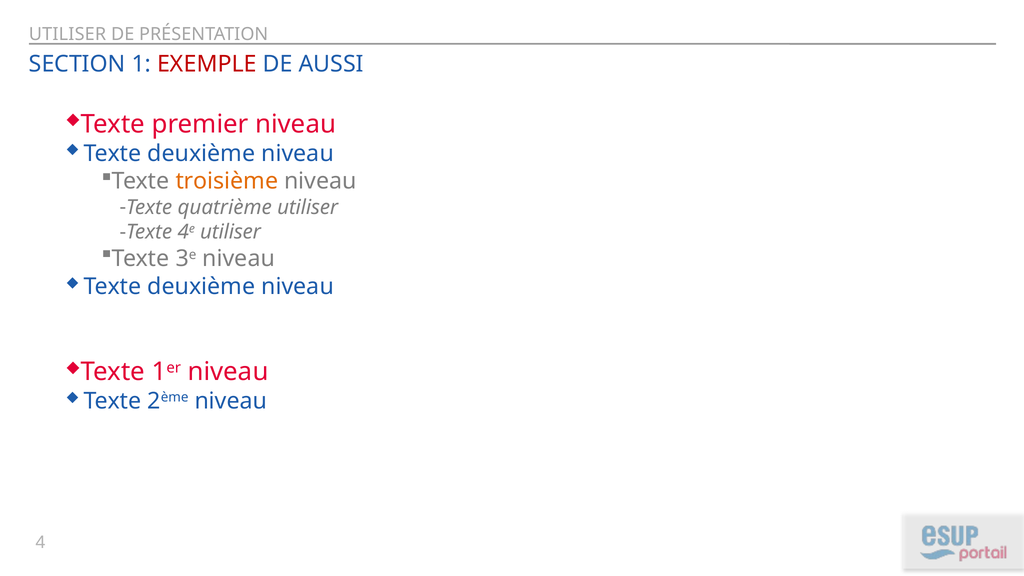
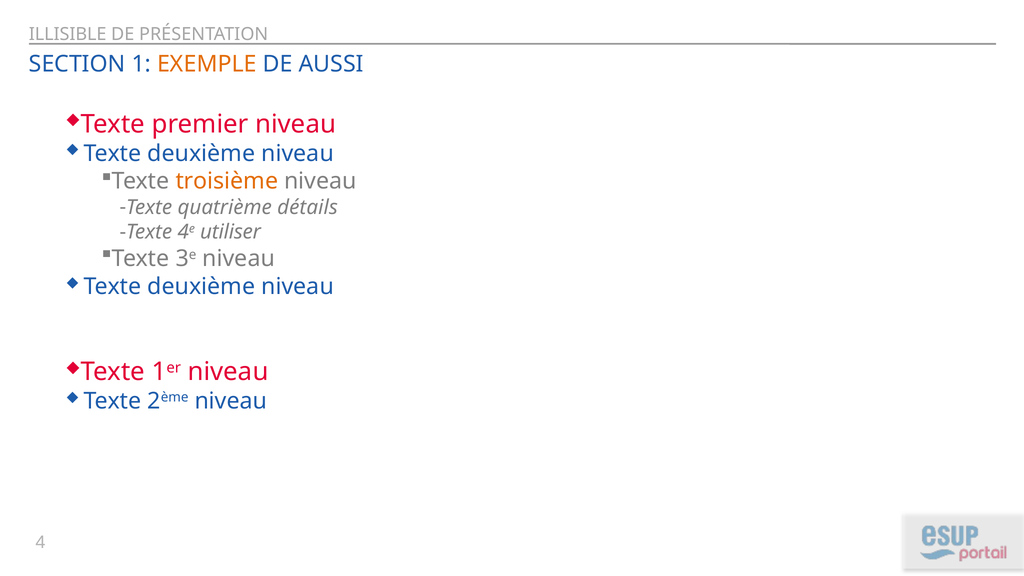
UTILISER at (68, 34): UTILISER -> ILLISIBLE
EXEMPLE colour: red -> orange
quatrième utiliser: utiliser -> détails
